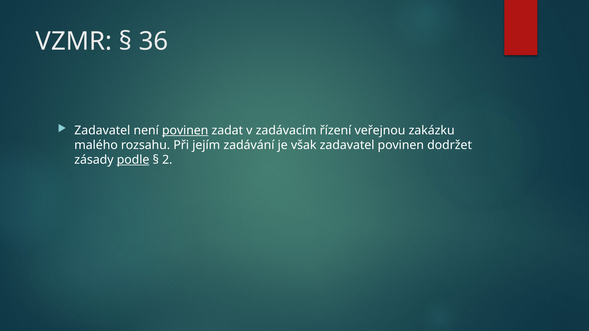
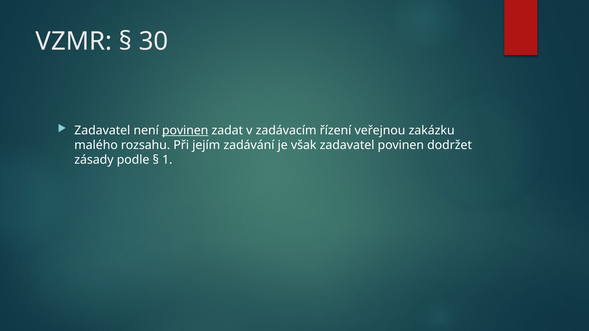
36: 36 -> 30
podle underline: present -> none
2: 2 -> 1
